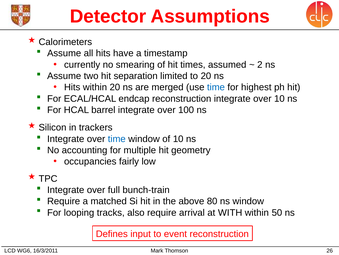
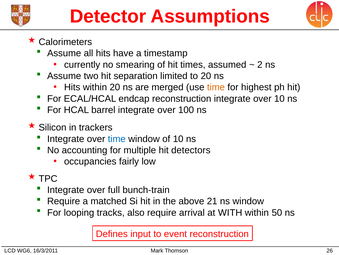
time at (216, 87) colour: blue -> orange
geometry: geometry -> detectors
80: 80 -> 21
